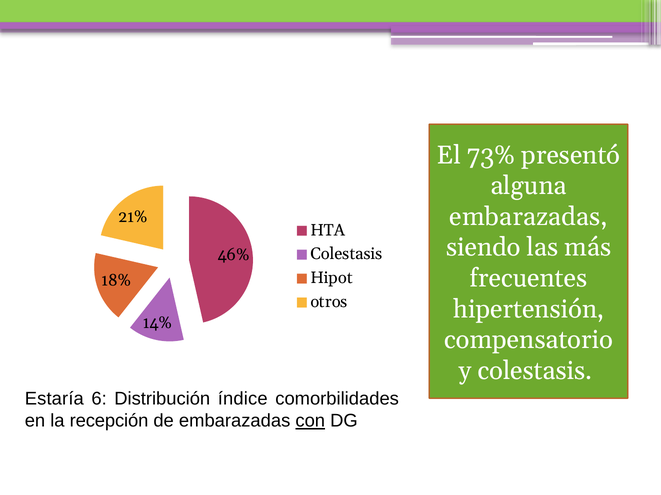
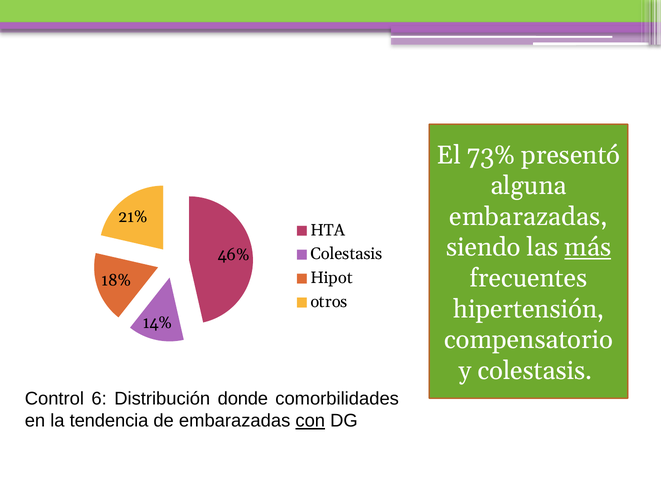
más underline: none -> present
Estaría: Estaría -> Control
índice: índice -> donde
recepción: recepción -> tendencia
